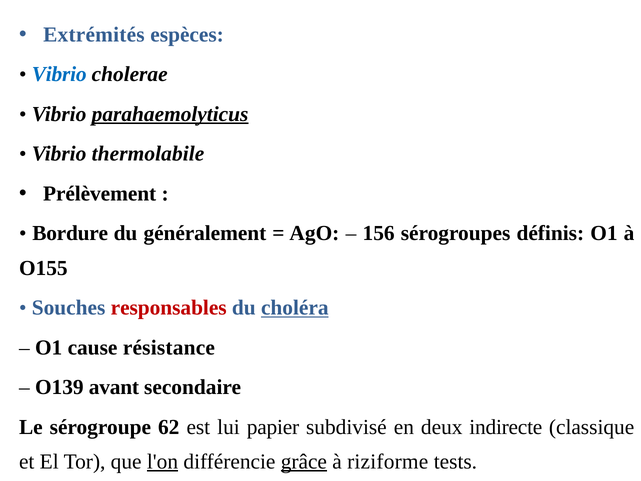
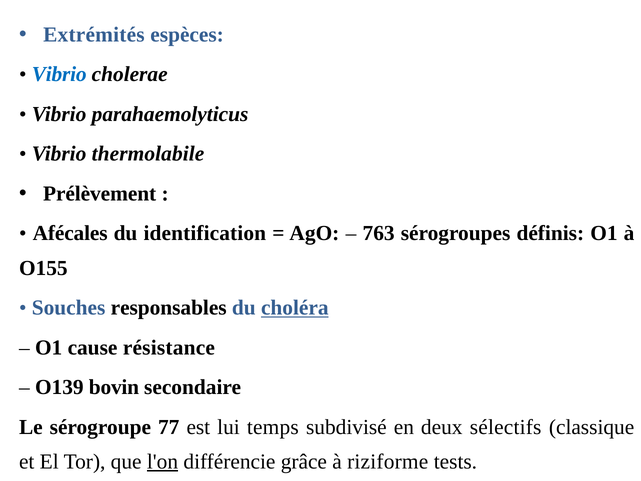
parahaemolyticus underline: present -> none
Bordure: Bordure -> Afécales
généralement: généralement -> identification
156: 156 -> 763
responsables colour: red -> black
avant: avant -> bovin
62: 62 -> 77
papier: papier -> temps
indirecte: indirecte -> sélectifs
grâce underline: present -> none
